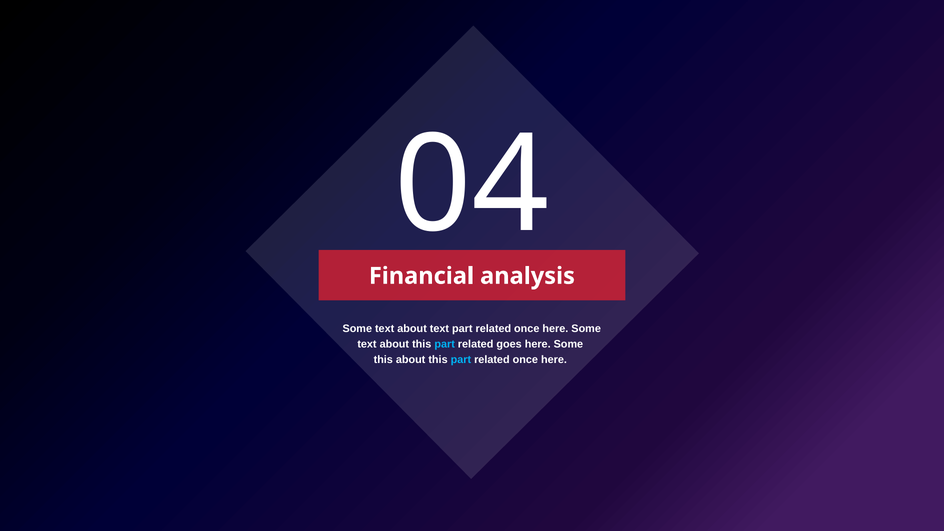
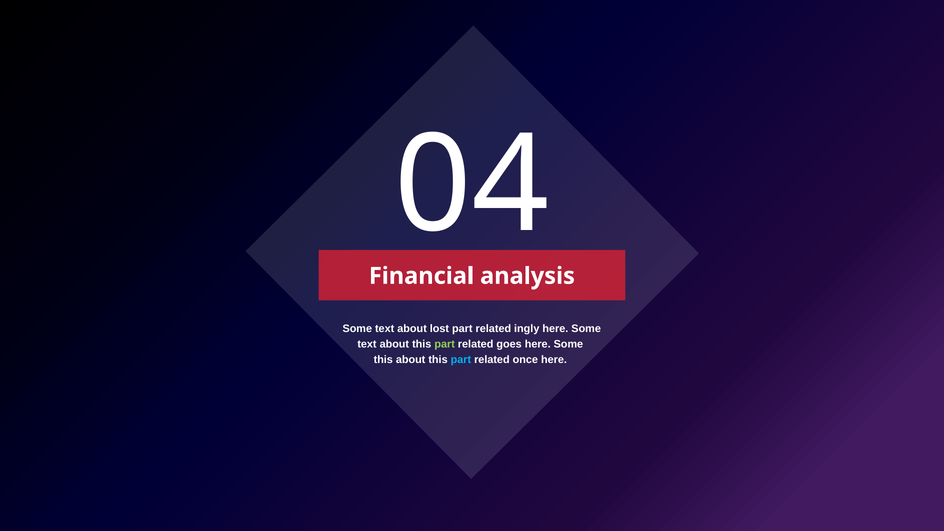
about text: text -> lost
once at (527, 328): once -> ingly
part at (445, 344) colour: light blue -> light green
